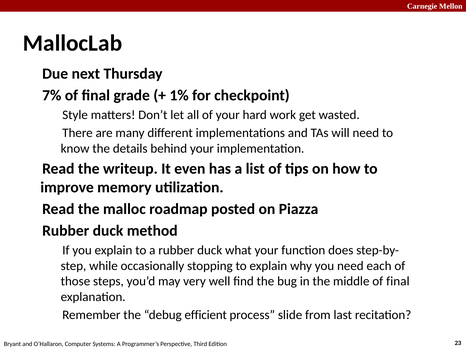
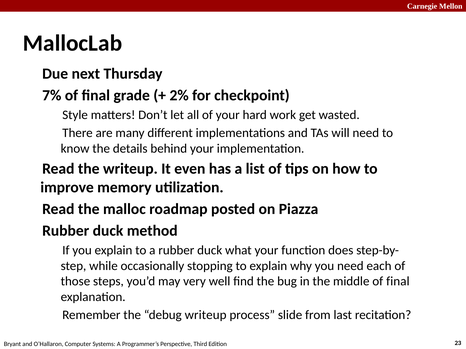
1%: 1% -> 2%
debug efficient: efficient -> writeup
